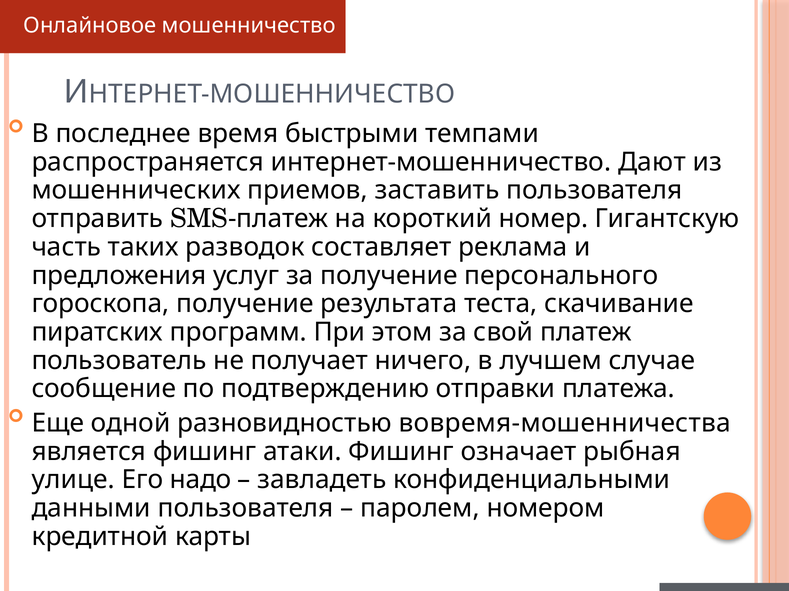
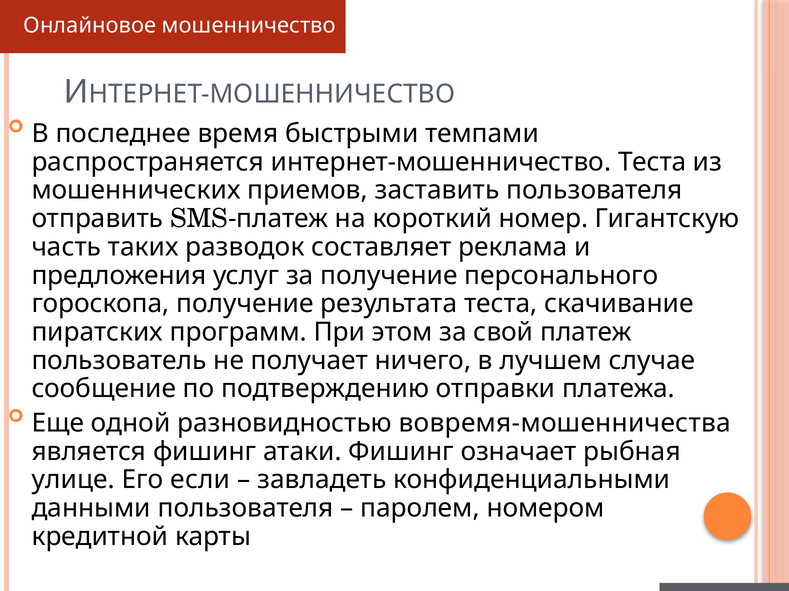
интернет-мошенничество Дают: Дают -> Теста
надо: надо -> если
